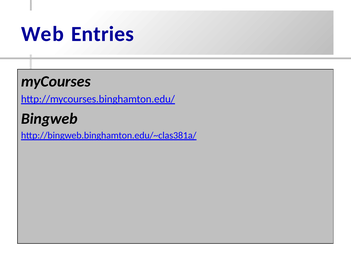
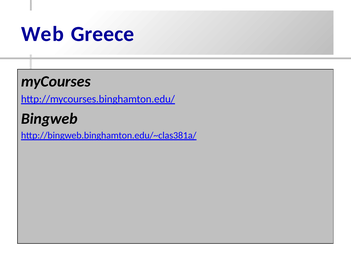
Entries: Entries -> Greece
